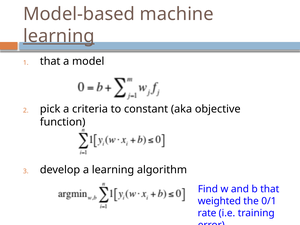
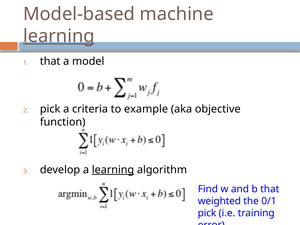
constant: constant -> example
learning at (113, 170) underline: none -> present
rate at (207, 213): rate -> pick
